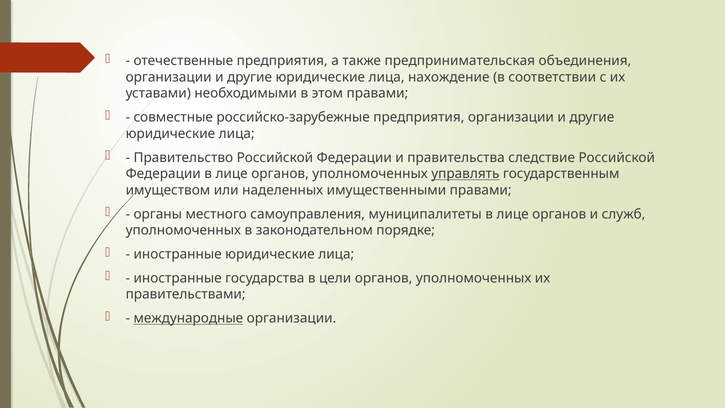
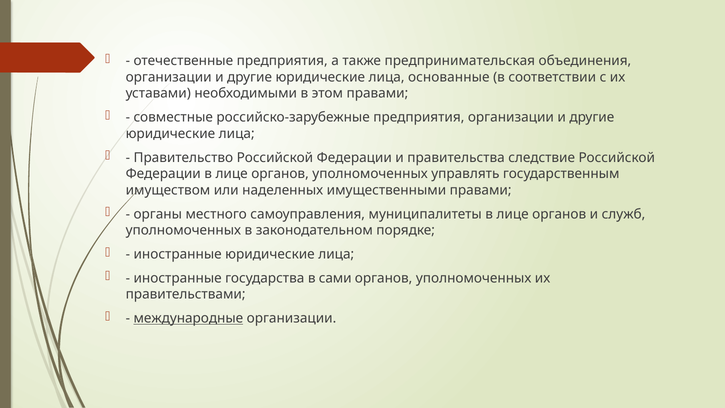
нахождение: нахождение -> основанные
управлять underline: present -> none
цели: цели -> сами
